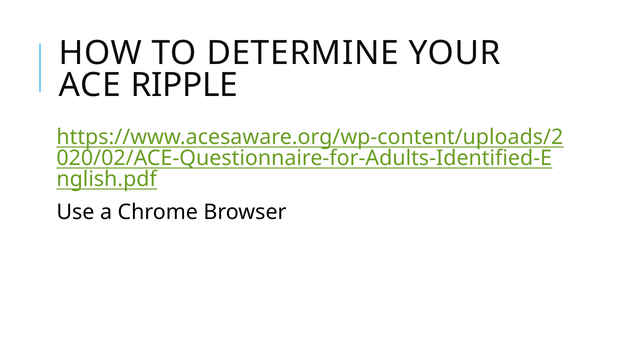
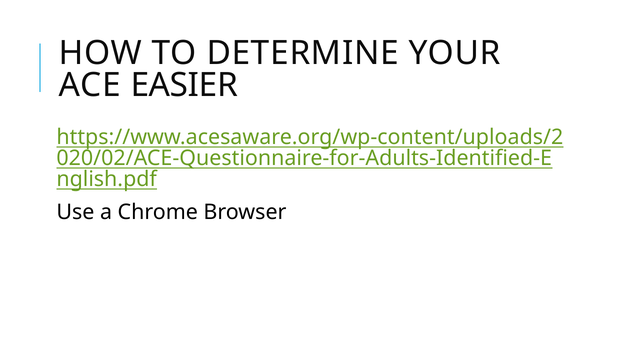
RIPPLE: RIPPLE -> EASIER
